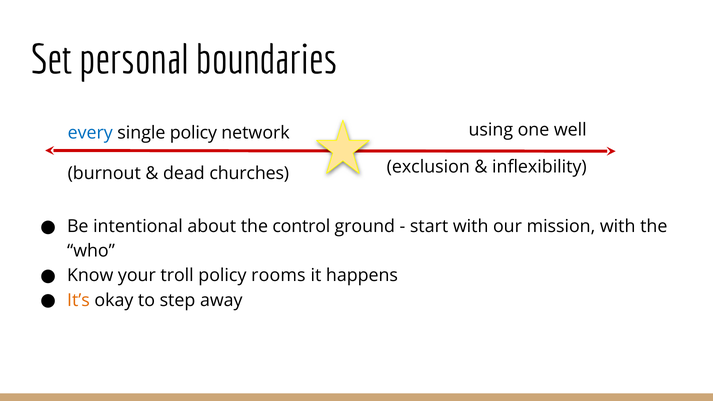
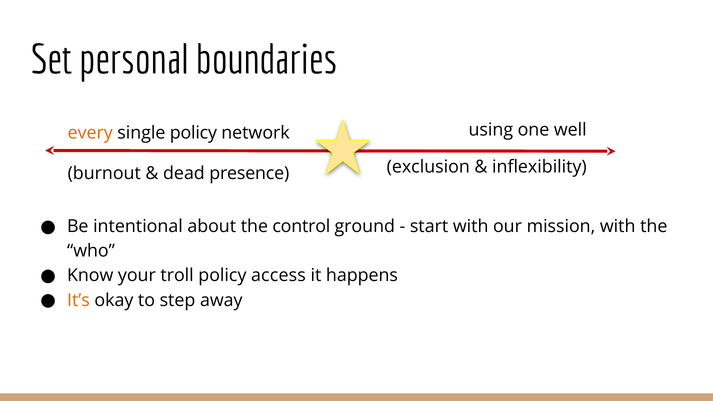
every colour: blue -> orange
churches: churches -> presence
rooms: rooms -> access
